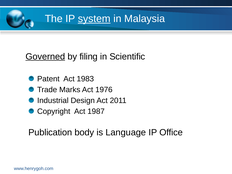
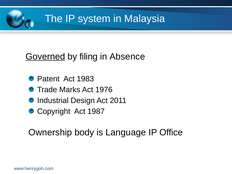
system underline: present -> none
Scientific: Scientific -> Absence
Publication: Publication -> Ownership
